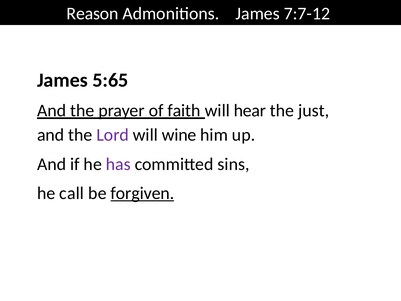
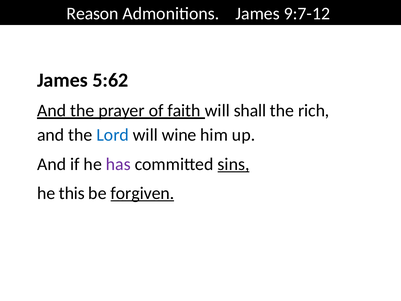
7:7-12: 7:7-12 -> 9:7-12
5:65: 5:65 -> 5:62
hear: hear -> shall
just: just -> rich
Lord colour: purple -> blue
sins underline: none -> present
call: call -> this
